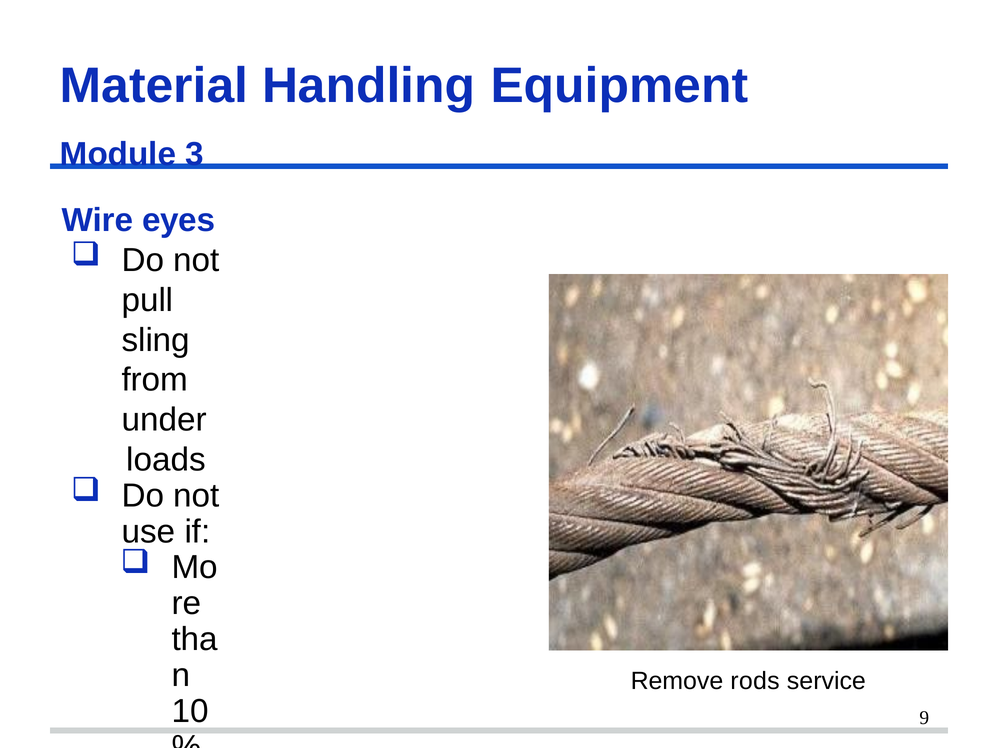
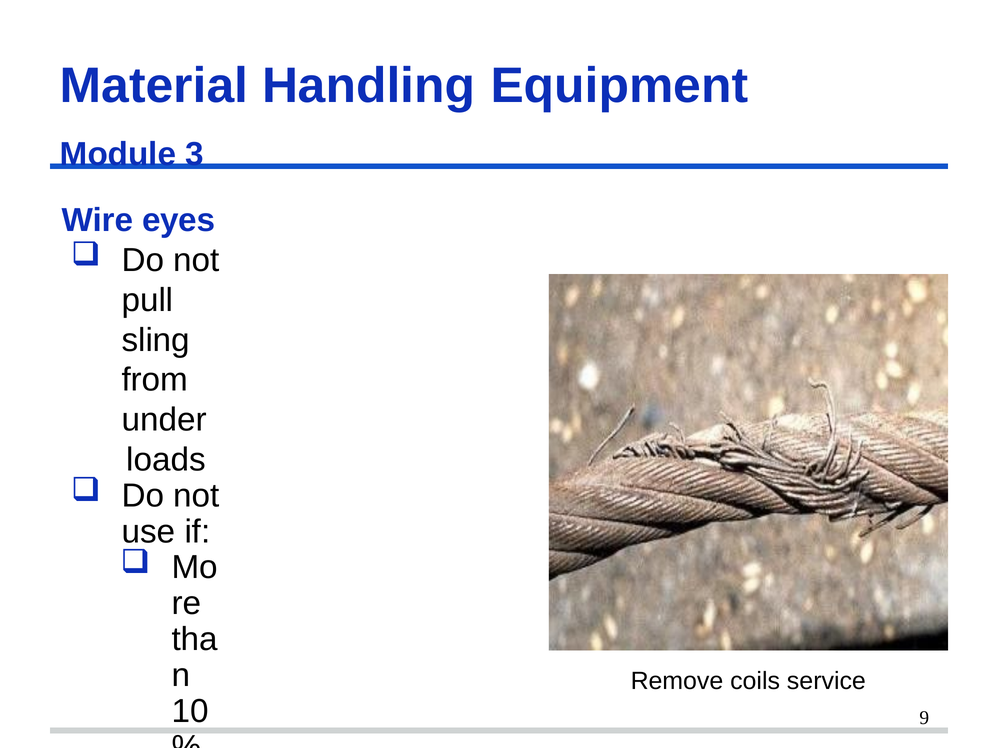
rods: rods -> coils
